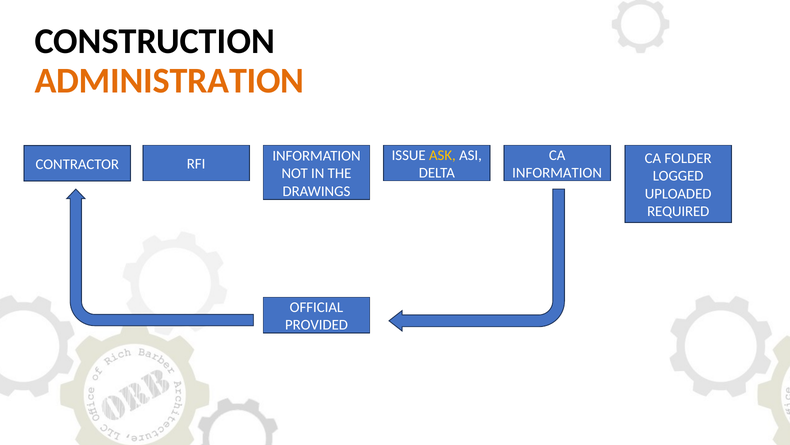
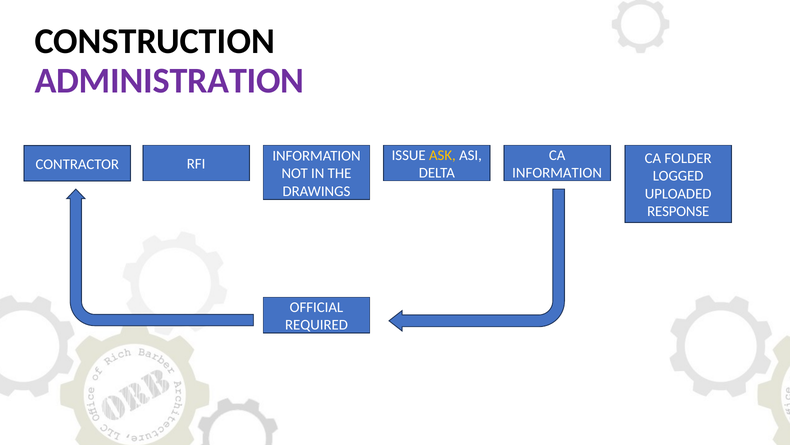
ADMINISTRATION colour: orange -> purple
REQUIRED: REQUIRED -> RESPONSE
PROVIDED: PROVIDED -> REQUIRED
